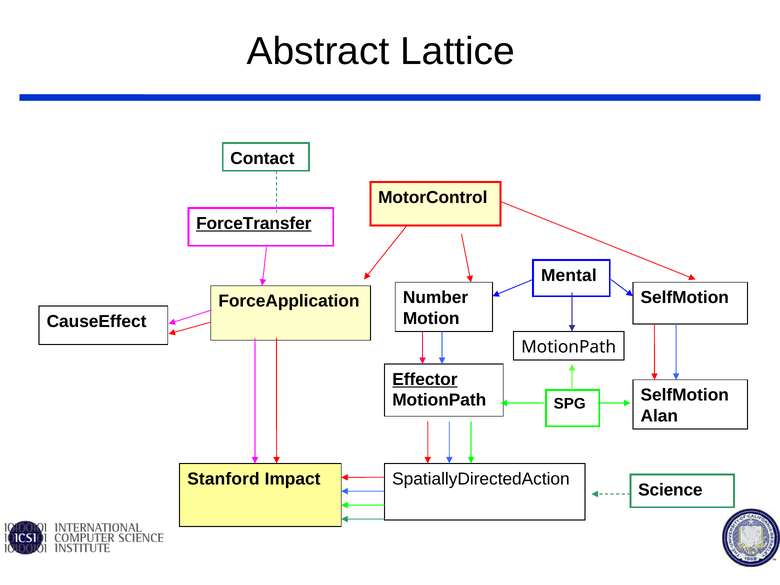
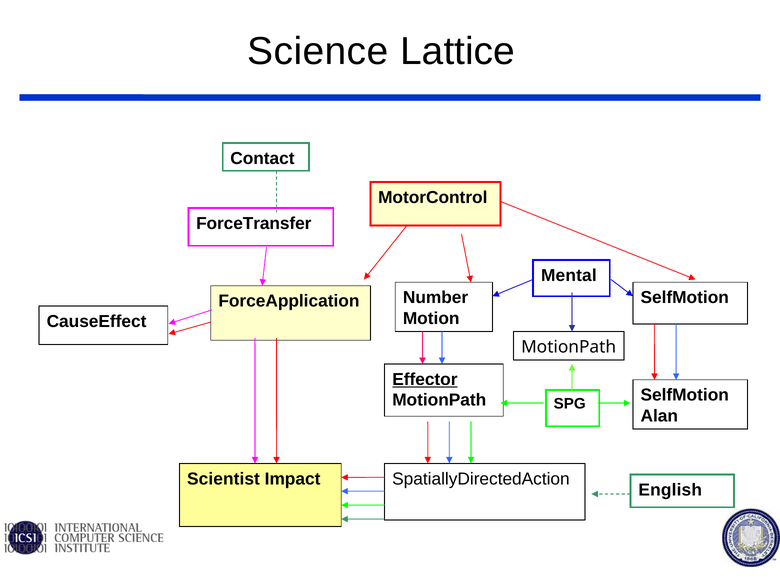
Abstract: Abstract -> Science
ForceTransfer underline: present -> none
Stanford: Stanford -> Scientist
Science: Science -> English
